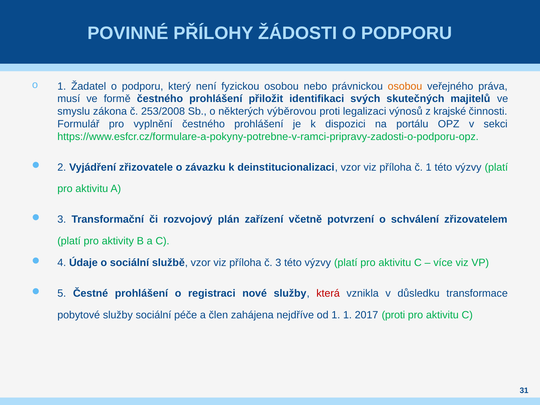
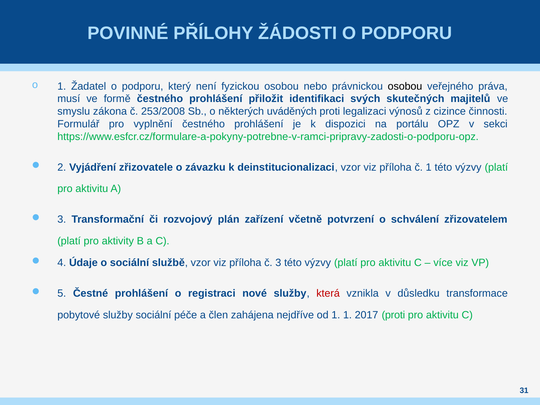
osobou at (405, 86) colour: orange -> black
výběrovou: výběrovou -> uváděných
krajské: krajské -> cizince
